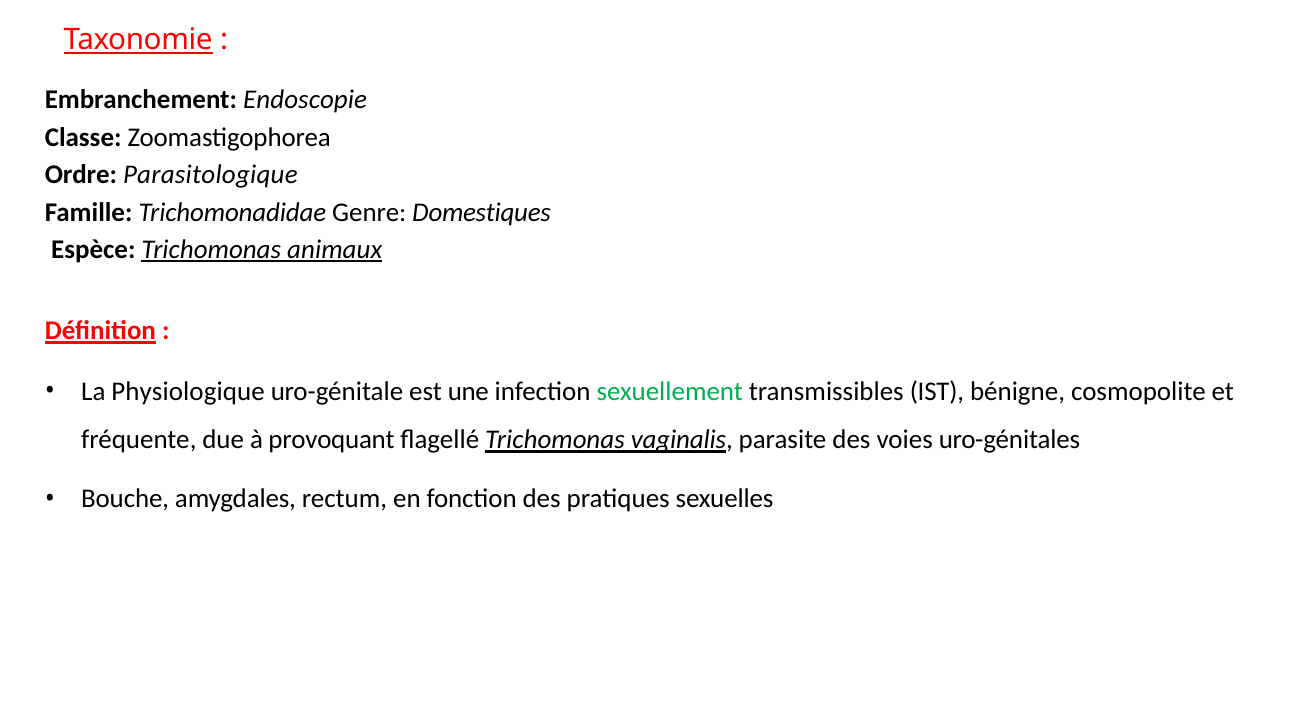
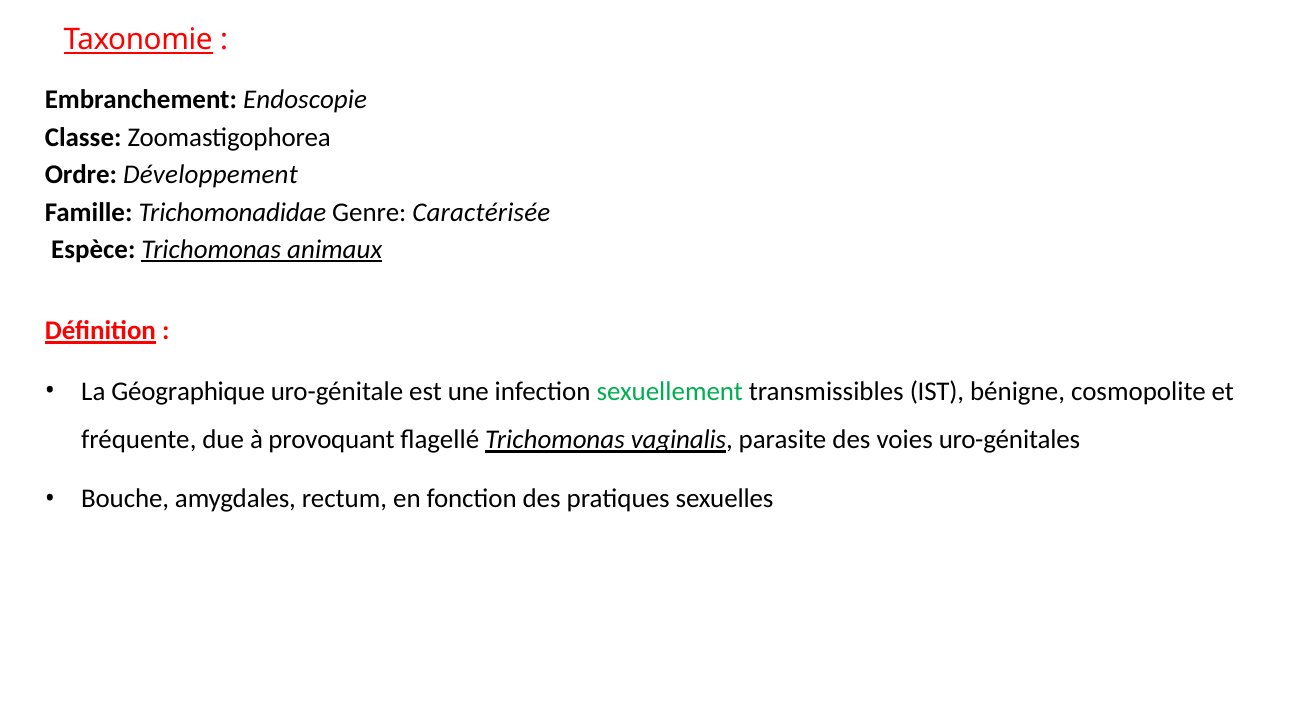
Parasitologique: Parasitologique -> Développement
Domestiques: Domestiques -> Caractérisée
Physiologique: Physiologique -> Géographique
